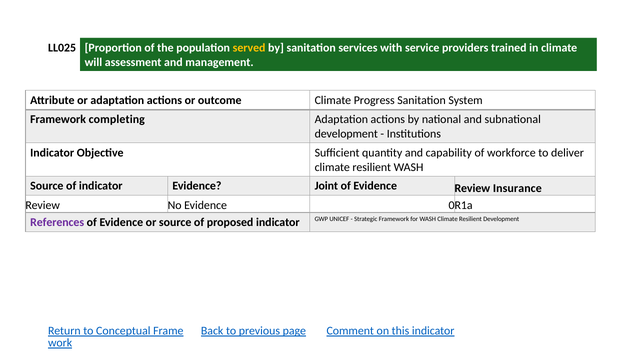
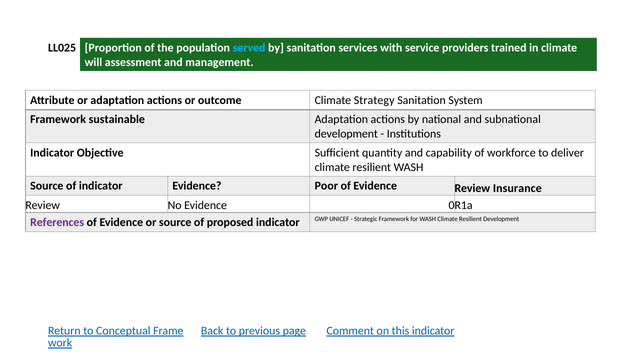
served colour: yellow -> light blue
Progress: Progress -> Strategy
completing: completing -> sustainable
Joint: Joint -> Poor
